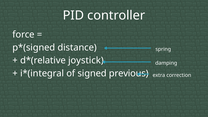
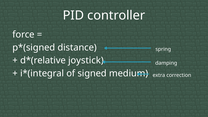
previous: previous -> medium
